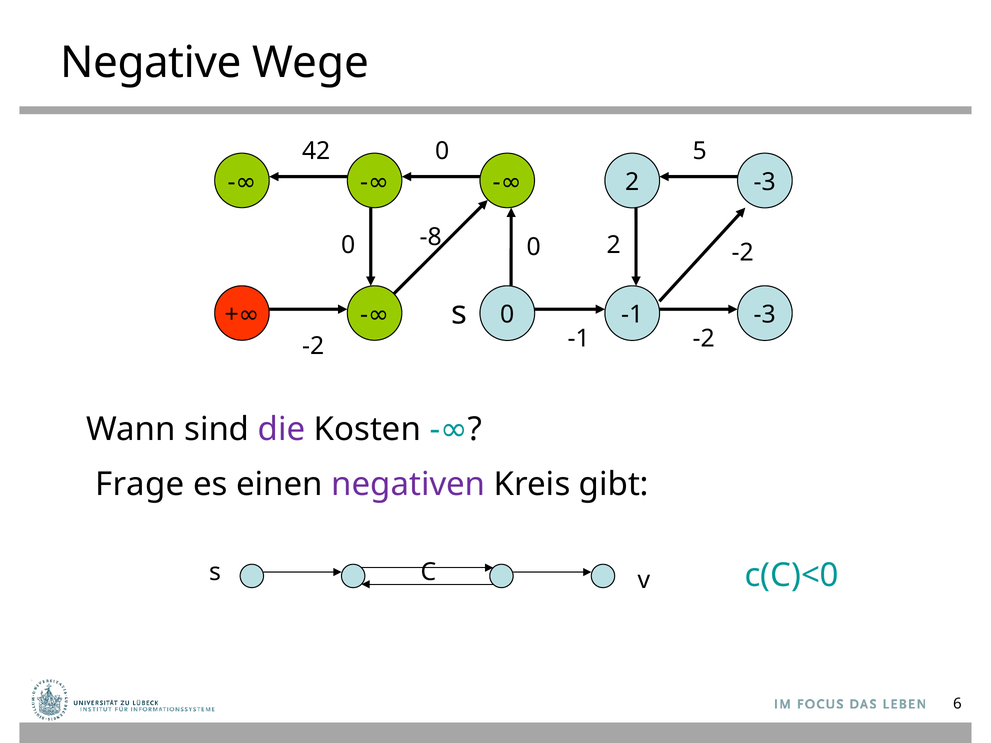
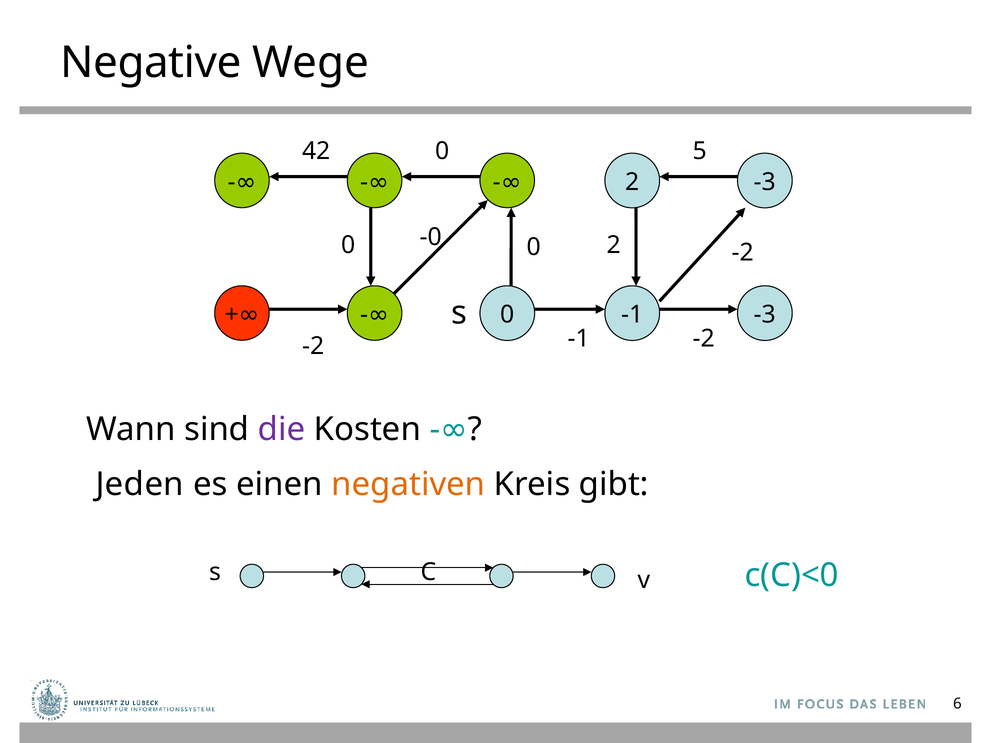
-8: -8 -> -0
Frage: Frage -> Jeden
negativen colour: purple -> orange
